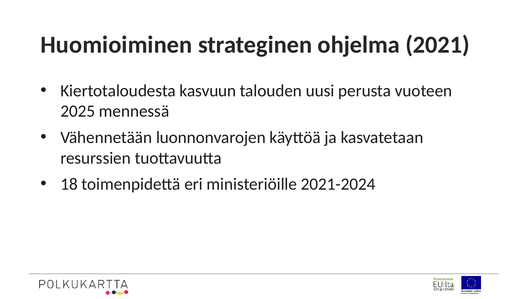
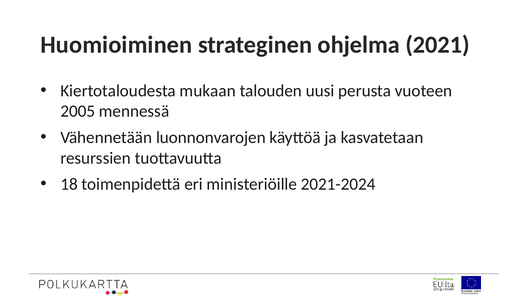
kasvuun: kasvuun -> mukaan
2025: 2025 -> 2005
